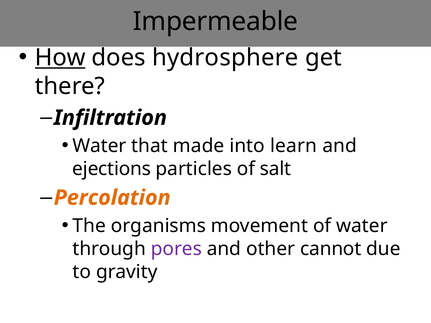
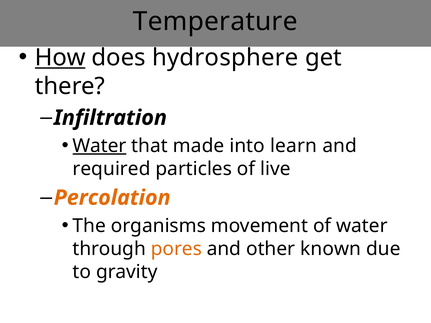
Impermeable: Impermeable -> Temperature
Water at (99, 146) underline: none -> present
ejections: ejections -> required
salt: salt -> live
pores colour: purple -> orange
cannot: cannot -> known
